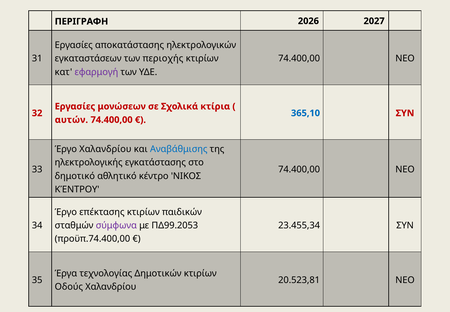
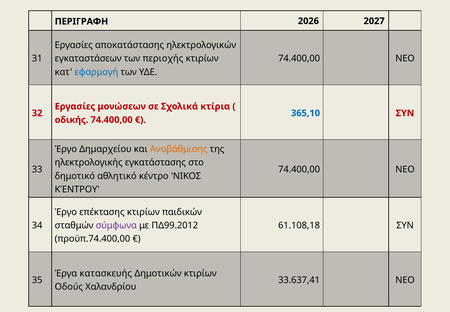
εφαρμογή colour: purple -> blue
αυτών: αυτών -> οδικής
Έργο Χαλανδρίου: Χαλανδρίου -> Δημαρχείου
Αναβάθμισης colour: blue -> orange
ΠΔ99.2053: ΠΔ99.2053 -> ΠΔ99.2012
23.455,34: 23.455,34 -> 61.108,18
τεχνολογίας: τεχνολογίας -> κατασκευής
20.523,81: 20.523,81 -> 33.637,41
